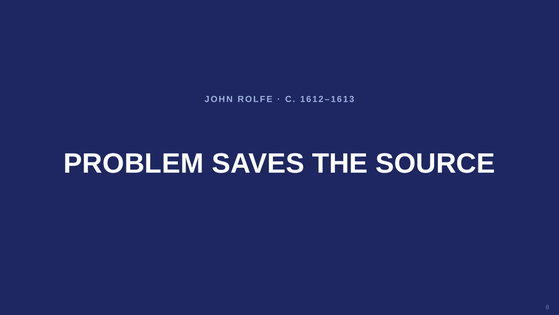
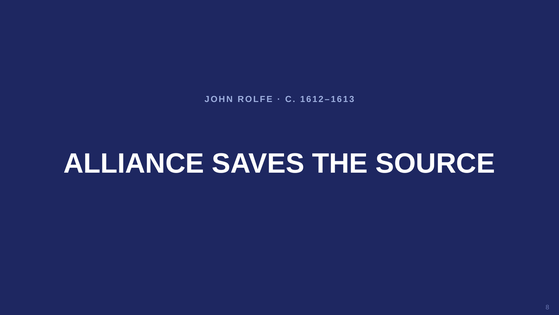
PROBLEM: PROBLEM -> ALLIANCE
